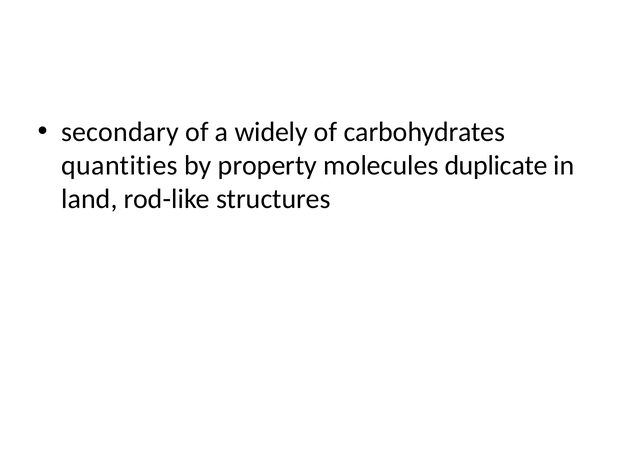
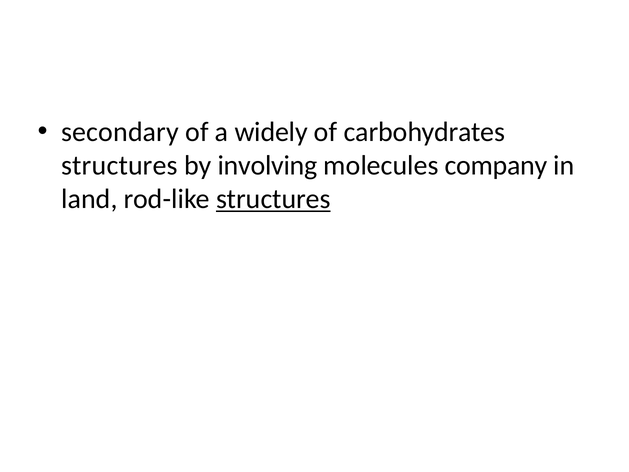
quantities at (120, 166): quantities -> structures
property: property -> involving
duplicate: duplicate -> company
structures at (273, 199) underline: none -> present
